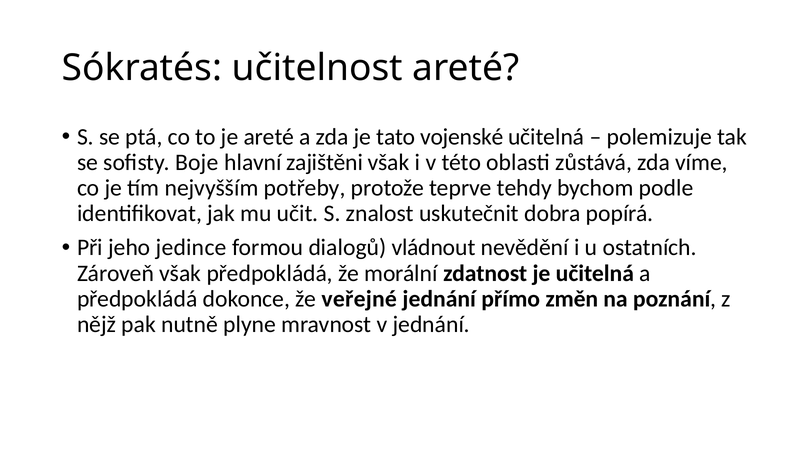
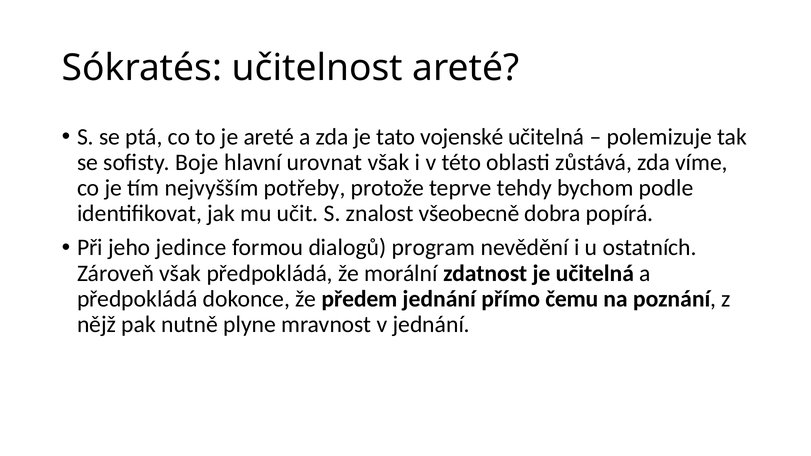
zajištěni: zajištěni -> urovnat
uskutečnit: uskutečnit -> všeobecně
vládnout: vládnout -> program
veřejné: veřejné -> předem
změn: změn -> čemu
